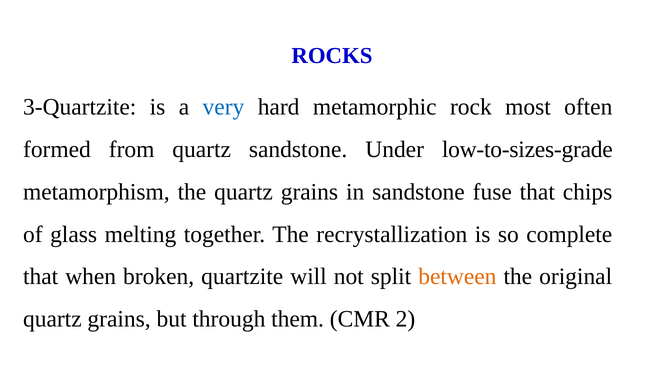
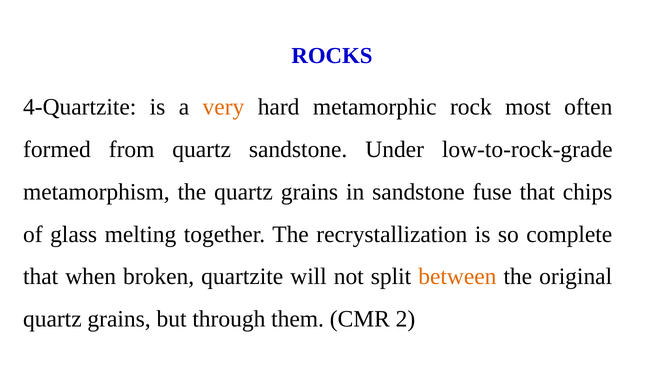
3-Quartzite: 3-Quartzite -> 4-Quartzite
very colour: blue -> orange
low-to-sizes-grade: low-to-sizes-grade -> low-to-rock-grade
